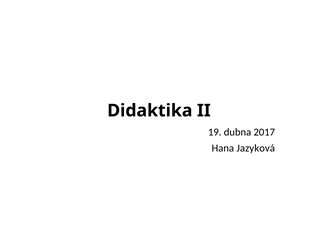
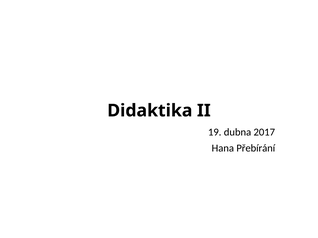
Jazyková: Jazyková -> Přebírání
